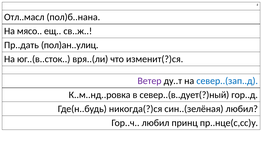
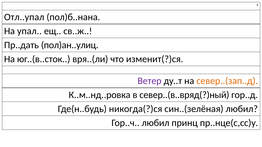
Отл..масл: Отл..масл -> Отл..упал
мясо: мясо -> упал
север..(зап..д colour: blue -> orange
север..(в..дует(?)ный: север..(в..дует(?)ный -> север..(в..вряд(?)ный
